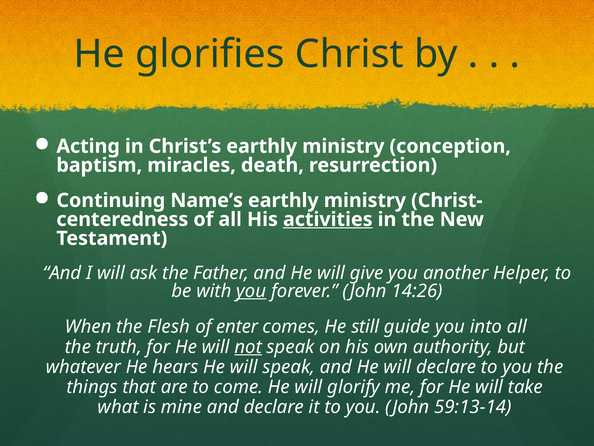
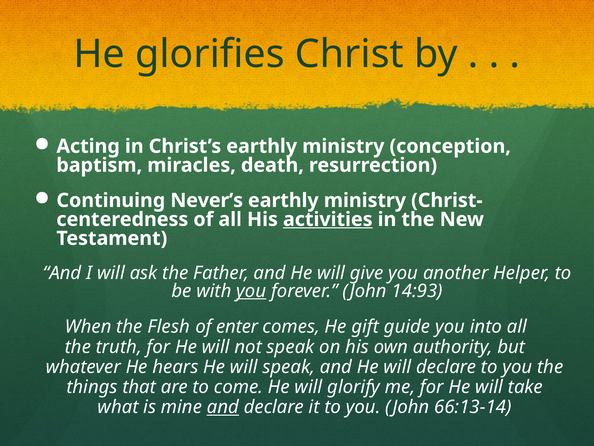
Name’s: Name’s -> Never’s
14:26: 14:26 -> 14:93
still: still -> gift
not underline: present -> none
and at (223, 407) underline: none -> present
59:13-14: 59:13-14 -> 66:13-14
